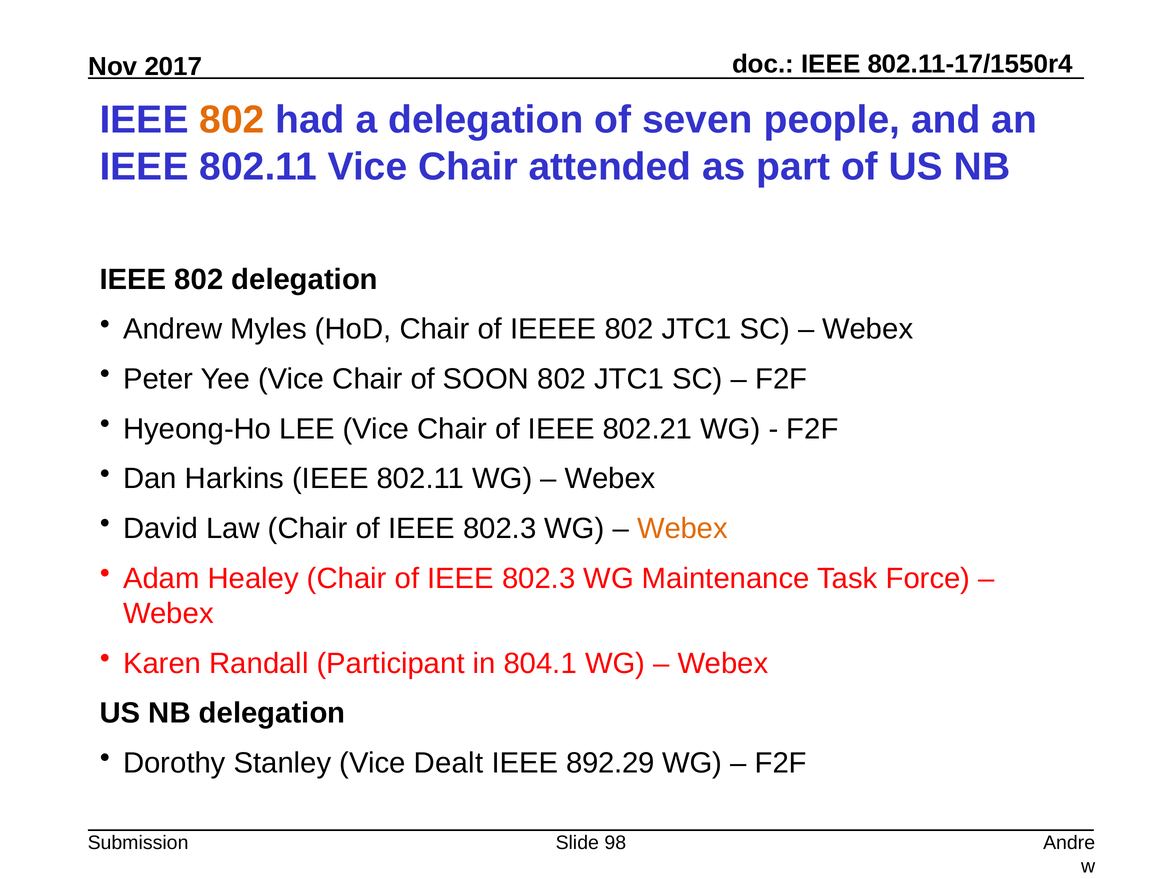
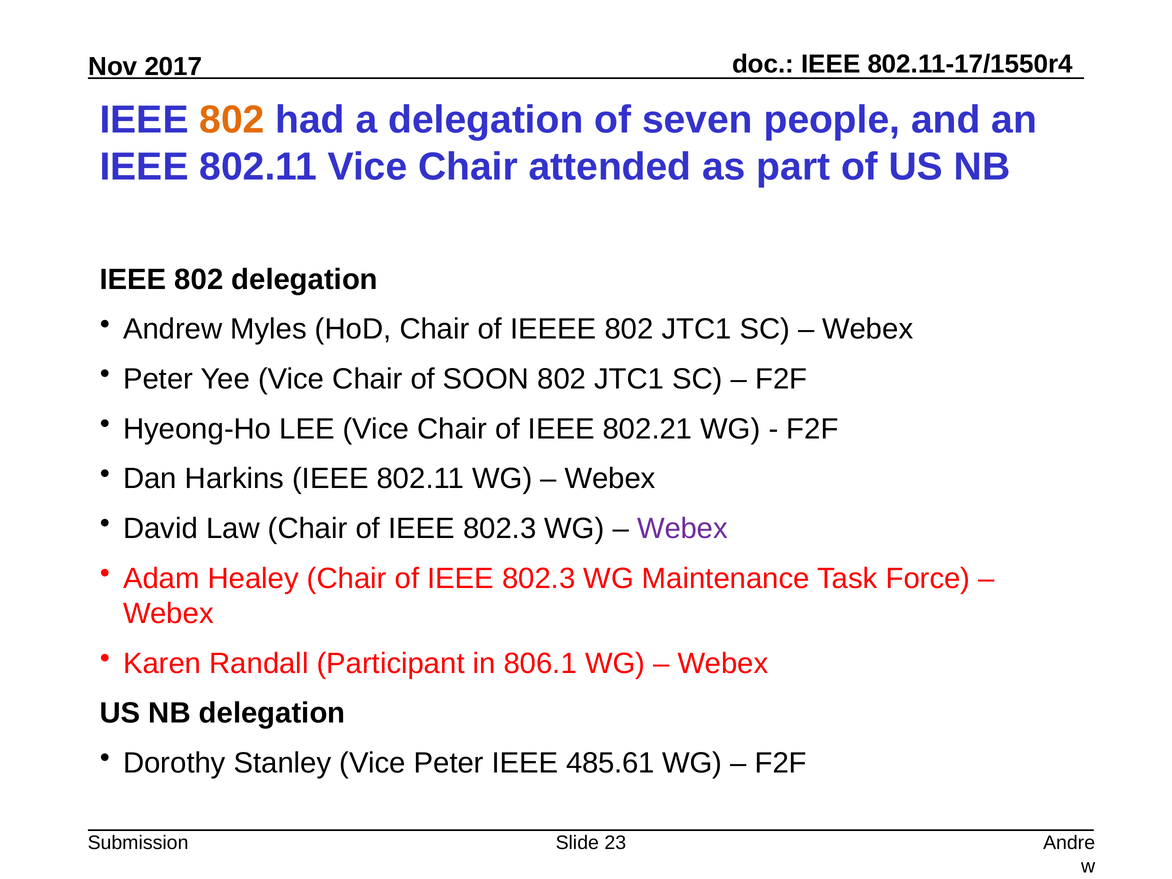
Webex at (682, 529) colour: orange -> purple
804.1: 804.1 -> 806.1
Vice Dealt: Dealt -> Peter
892.29: 892.29 -> 485.61
98: 98 -> 23
